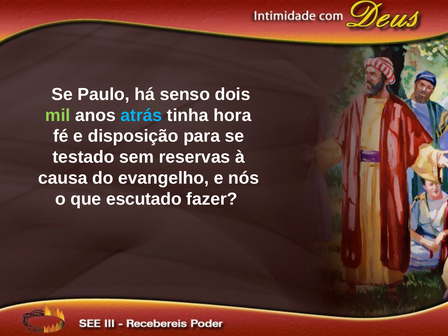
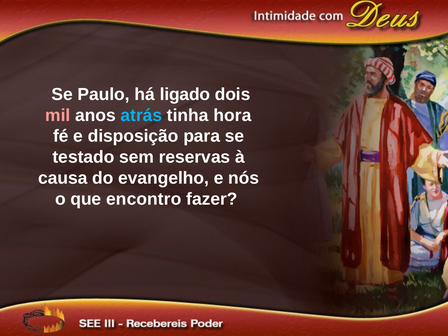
senso: senso -> ligado
mil colour: light green -> pink
escutado: escutado -> encontro
